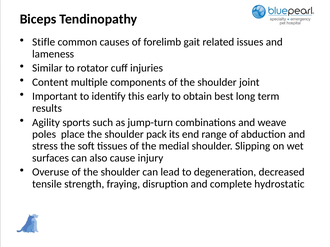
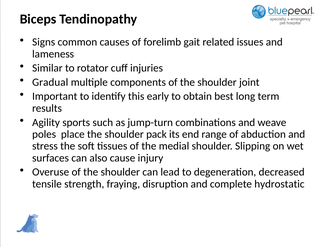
Stifle: Stifle -> Signs
Content: Content -> Gradual
